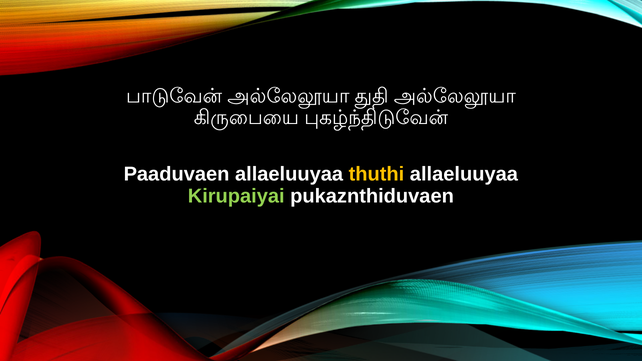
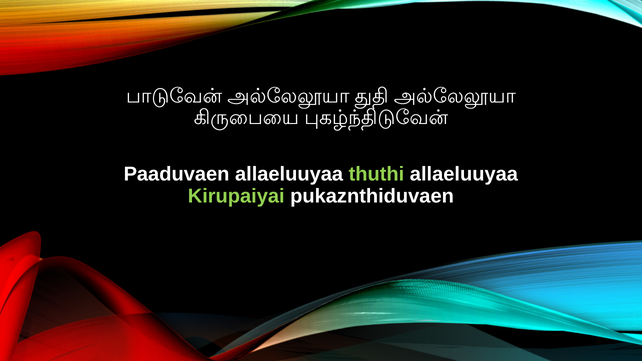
thuthi colour: yellow -> light green
